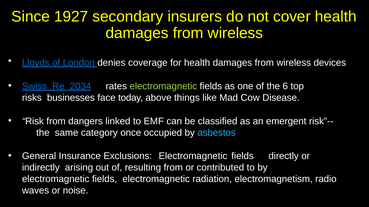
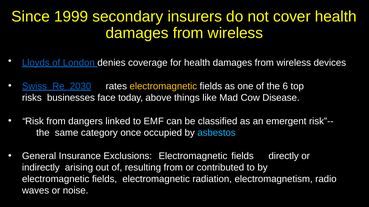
1927: 1927 -> 1999
2034: 2034 -> 2030
electromagnetic at (163, 86) colour: light green -> yellow
